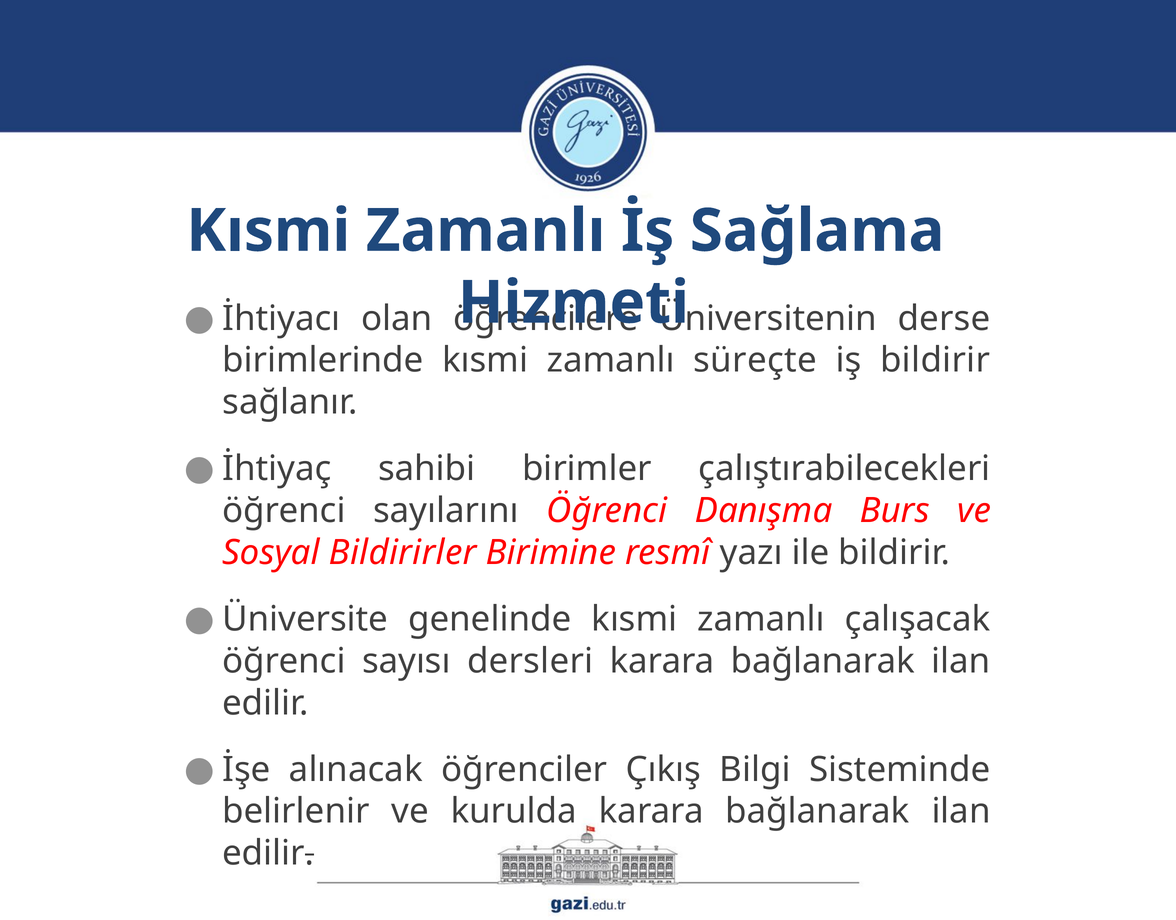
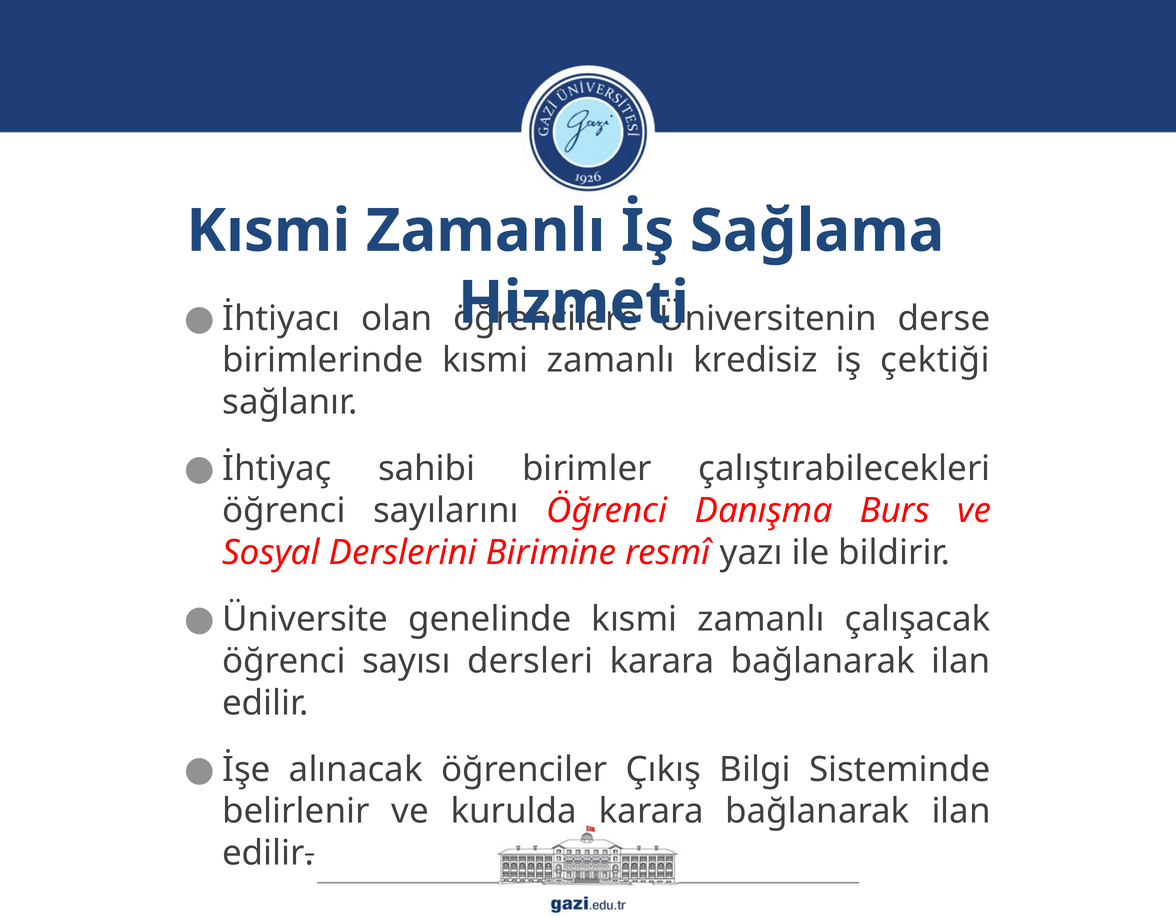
süreçte: süreçte -> kredisiz
iş bildirir: bildirir -> çektiği
Bildirirler: Bildirirler -> Derslerini
